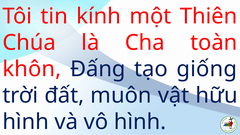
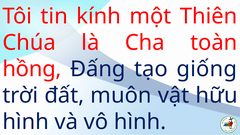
khôn: khôn -> hồng
